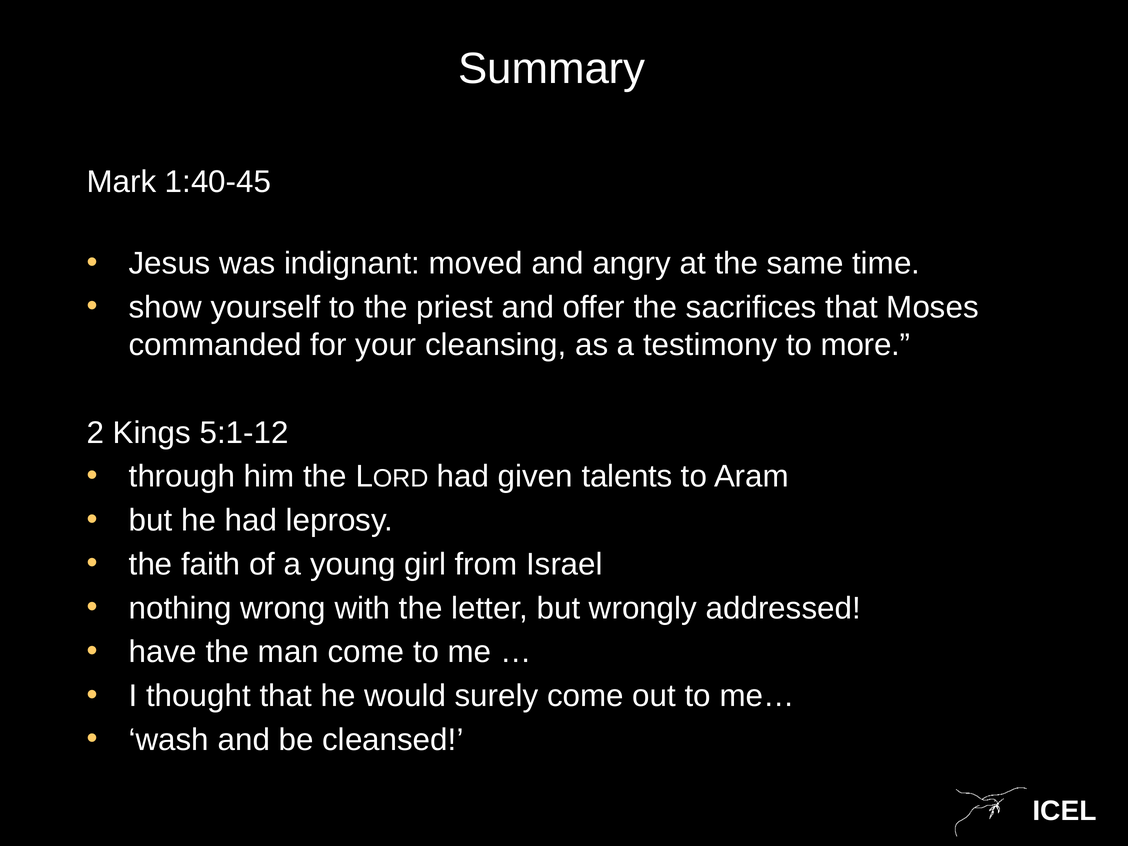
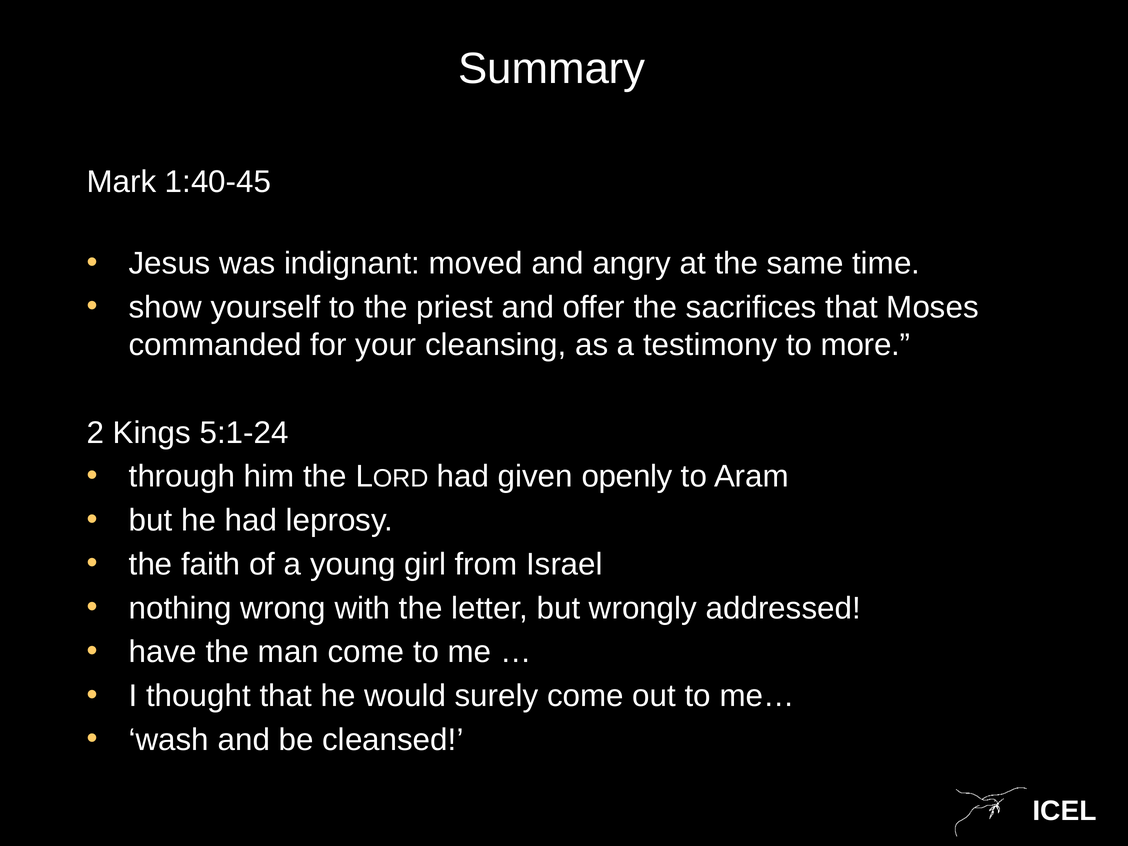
5:1-12: 5:1-12 -> 5:1-24
talents: talents -> openly
